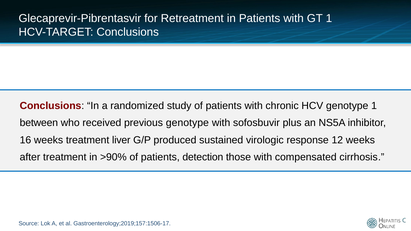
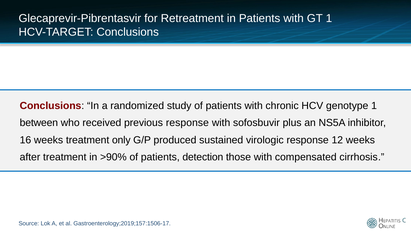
previous genotype: genotype -> response
liver: liver -> only
